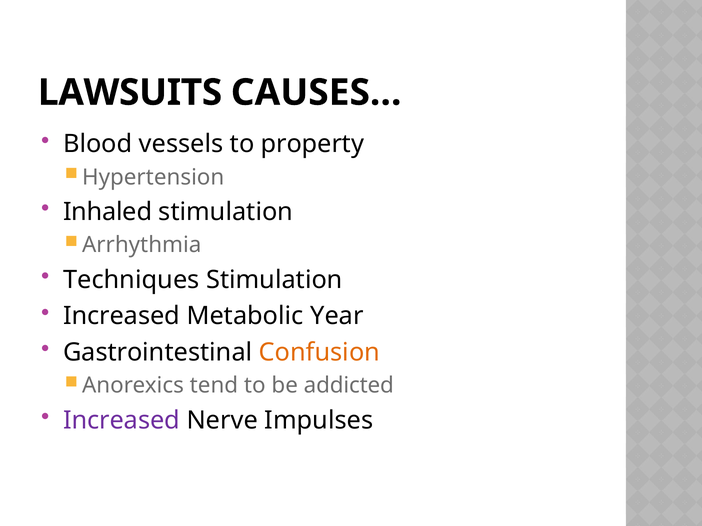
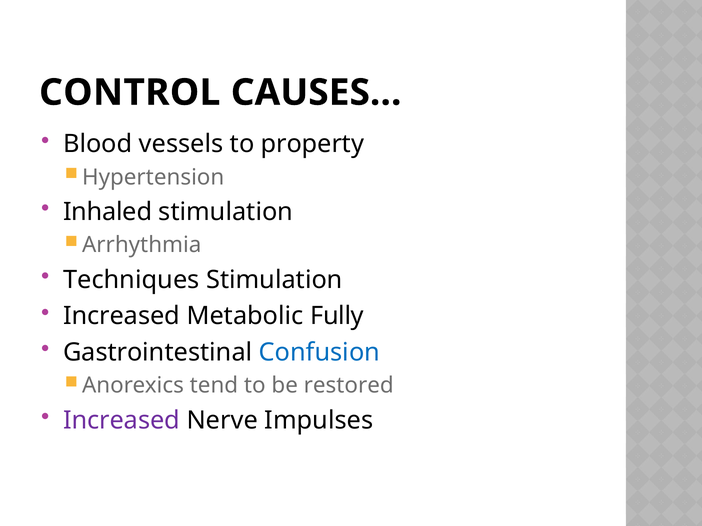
LAWSUITS: LAWSUITS -> CONTROL
Year: Year -> Fully
Confusion colour: orange -> blue
addicted: addicted -> restored
